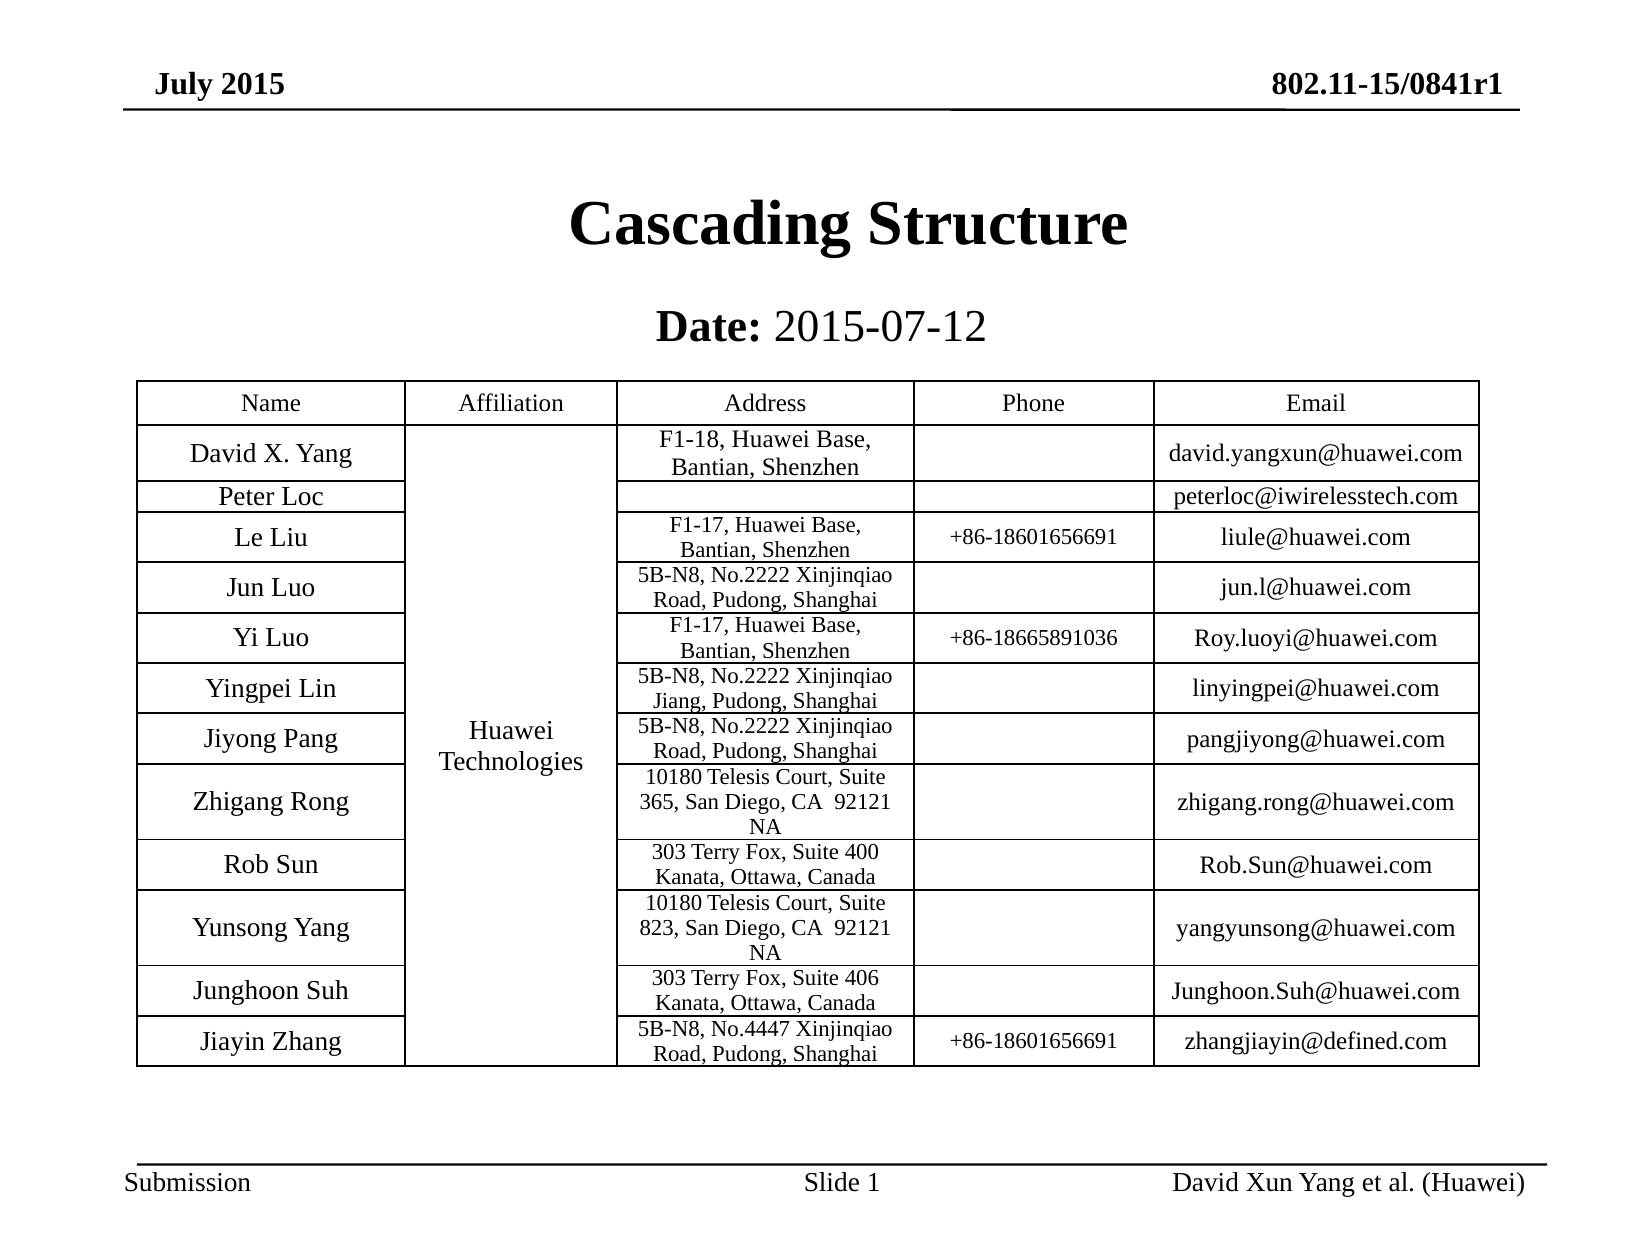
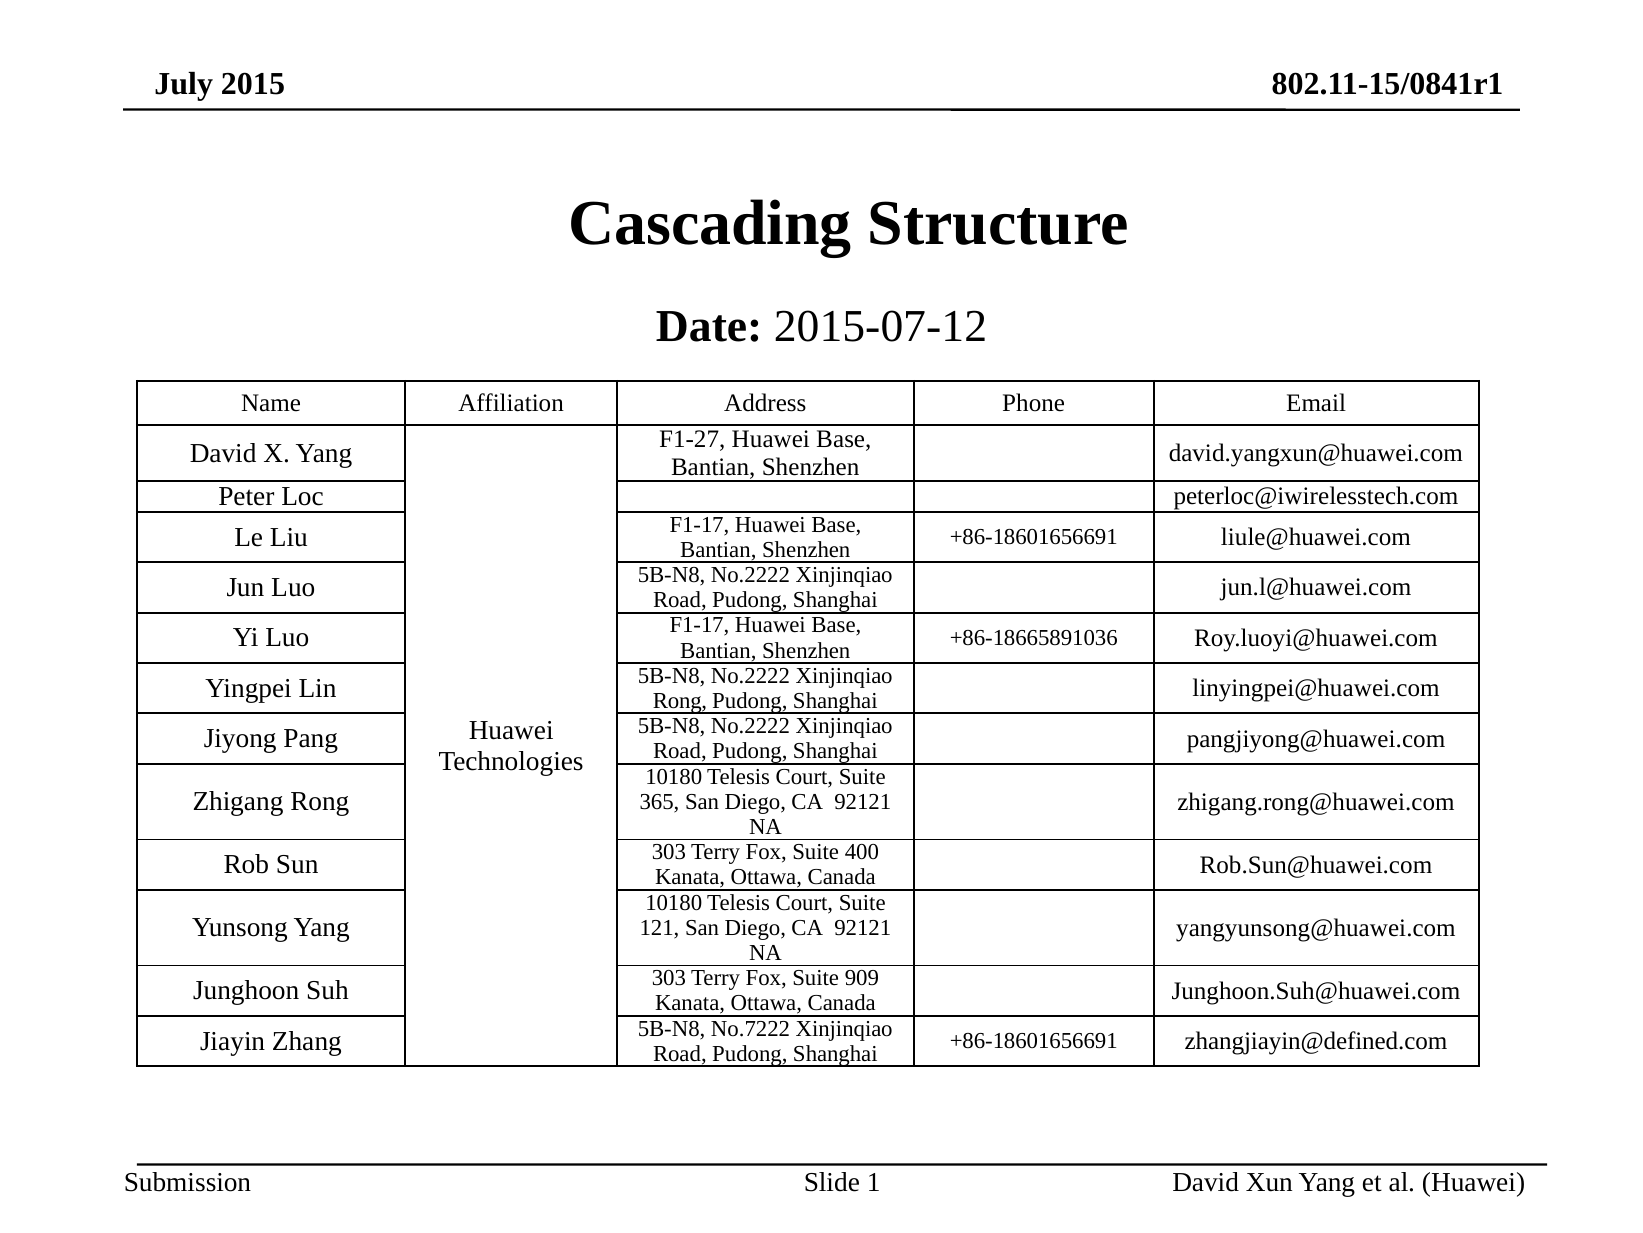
F1-18: F1-18 -> F1-27
Jiang at (680, 701): Jiang -> Rong
823: 823 -> 121
406: 406 -> 909
No.4447: No.4447 -> No.7222
